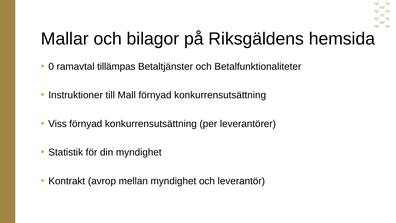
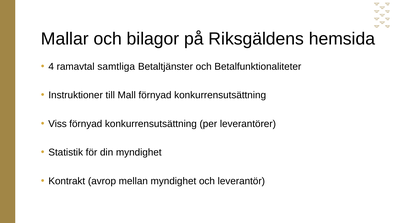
0: 0 -> 4
tillämpas: tillämpas -> samtliga
